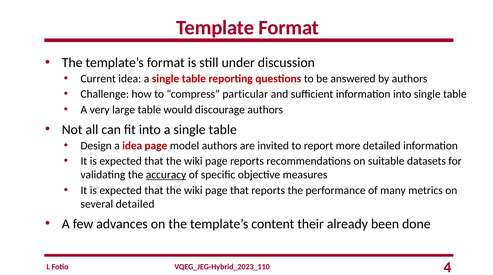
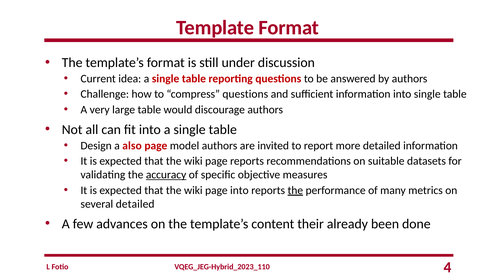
compress particular: particular -> questions
a idea: idea -> also
page that: that -> into
the at (295, 190) underline: none -> present
